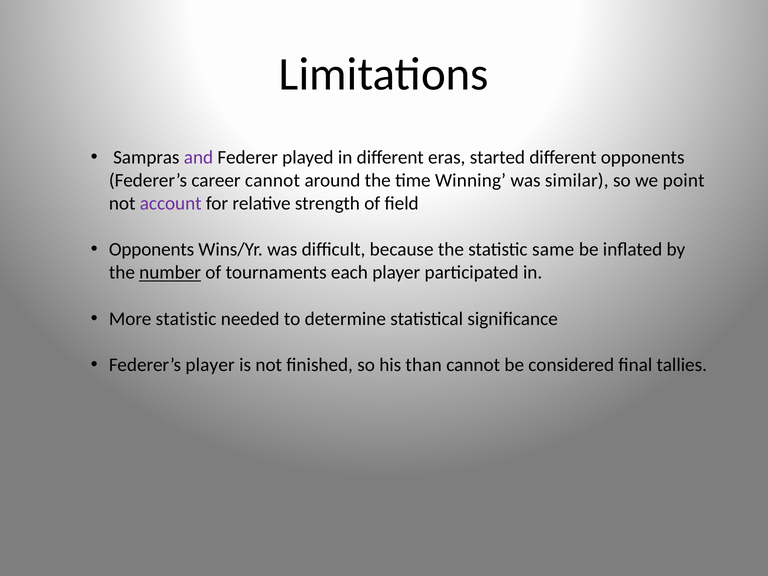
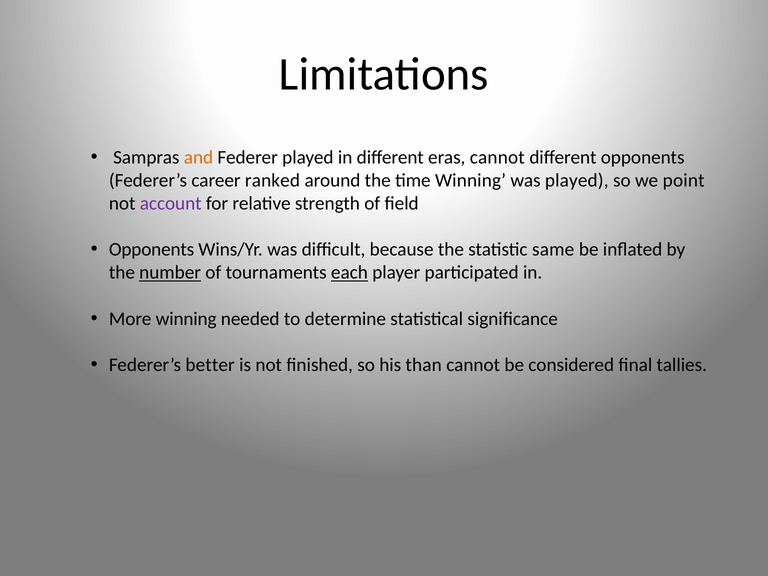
and colour: purple -> orange
eras started: started -> cannot
career cannot: cannot -> ranked
was similar: similar -> played
each underline: none -> present
More statistic: statistic -> winning
Federer’s player: player -> better
